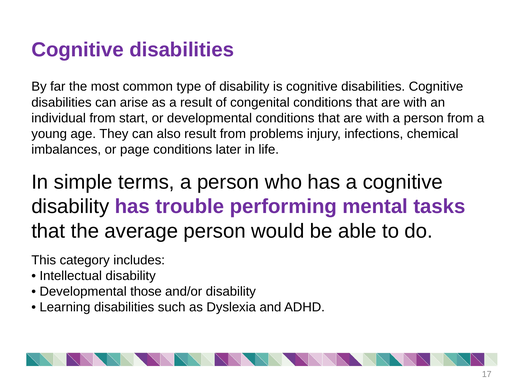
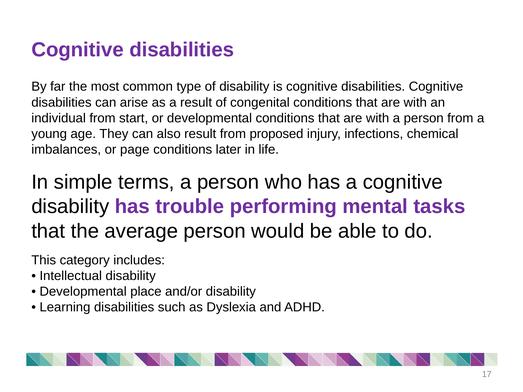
problems: problems -> proposed
those: those -> place
